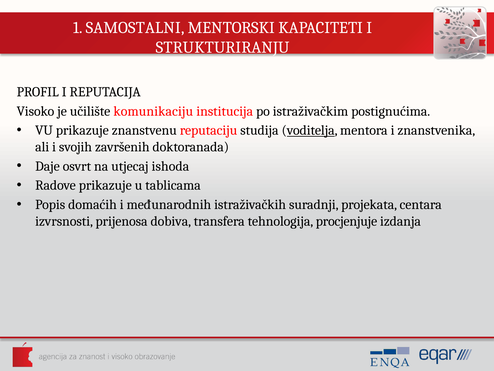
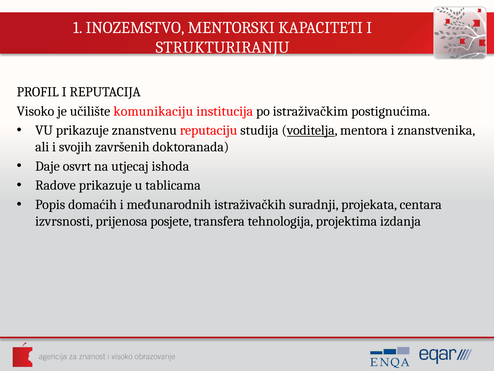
SAMOSTALNI: SAMOSTALNI -> INOZEMSTVO
dobiva: dobiva -> posjete
procjenjuje: procjenjuje -> projektima
